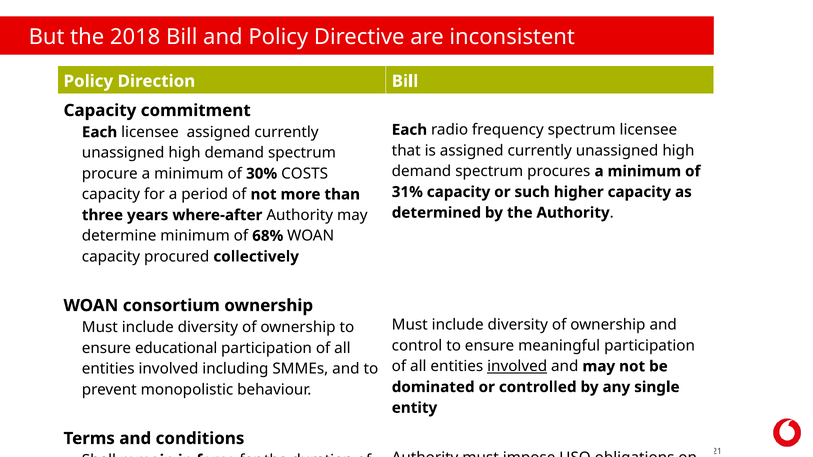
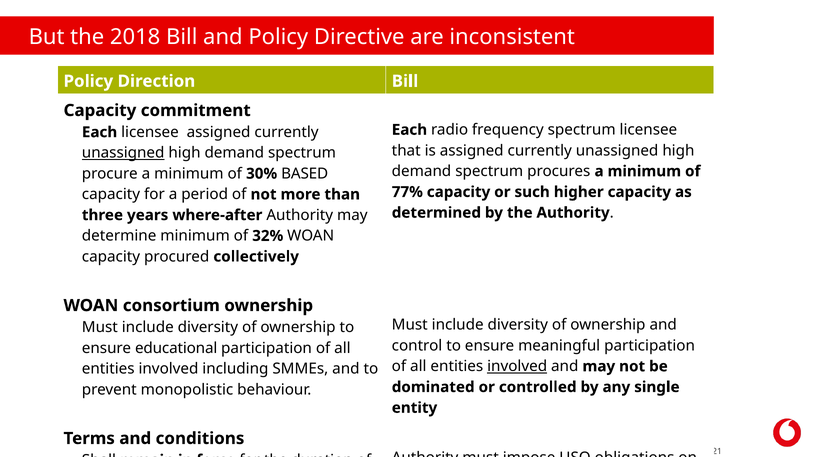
unassigned at (123, 153) underline: none -> present
COSTS: COSTS -> BASED
31%: 31% -> 77%
68%: 68% -> 32%
